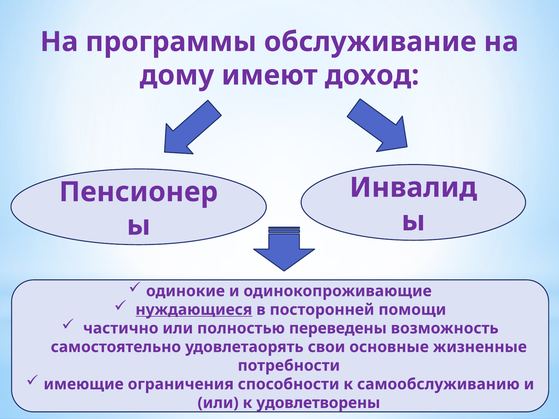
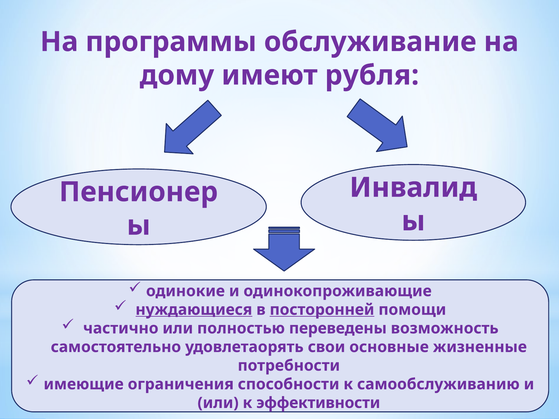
доход: доход -> рубля
посторонней underline: none -> present
удовлетворены: удовлетворены -> эффективности
